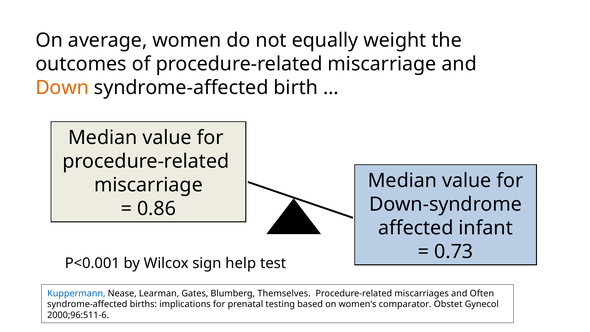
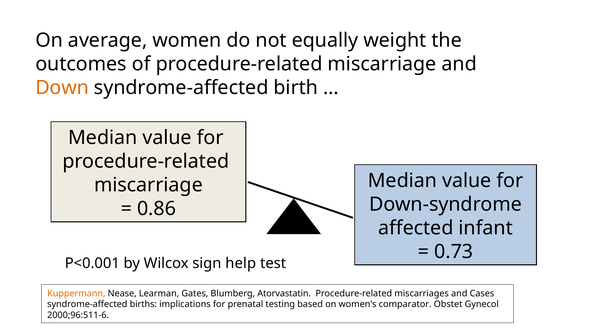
Kuppermann colour: blue -> orange
Themselves: Themselves -> Atorvastatin
Often: Often -> Cases
